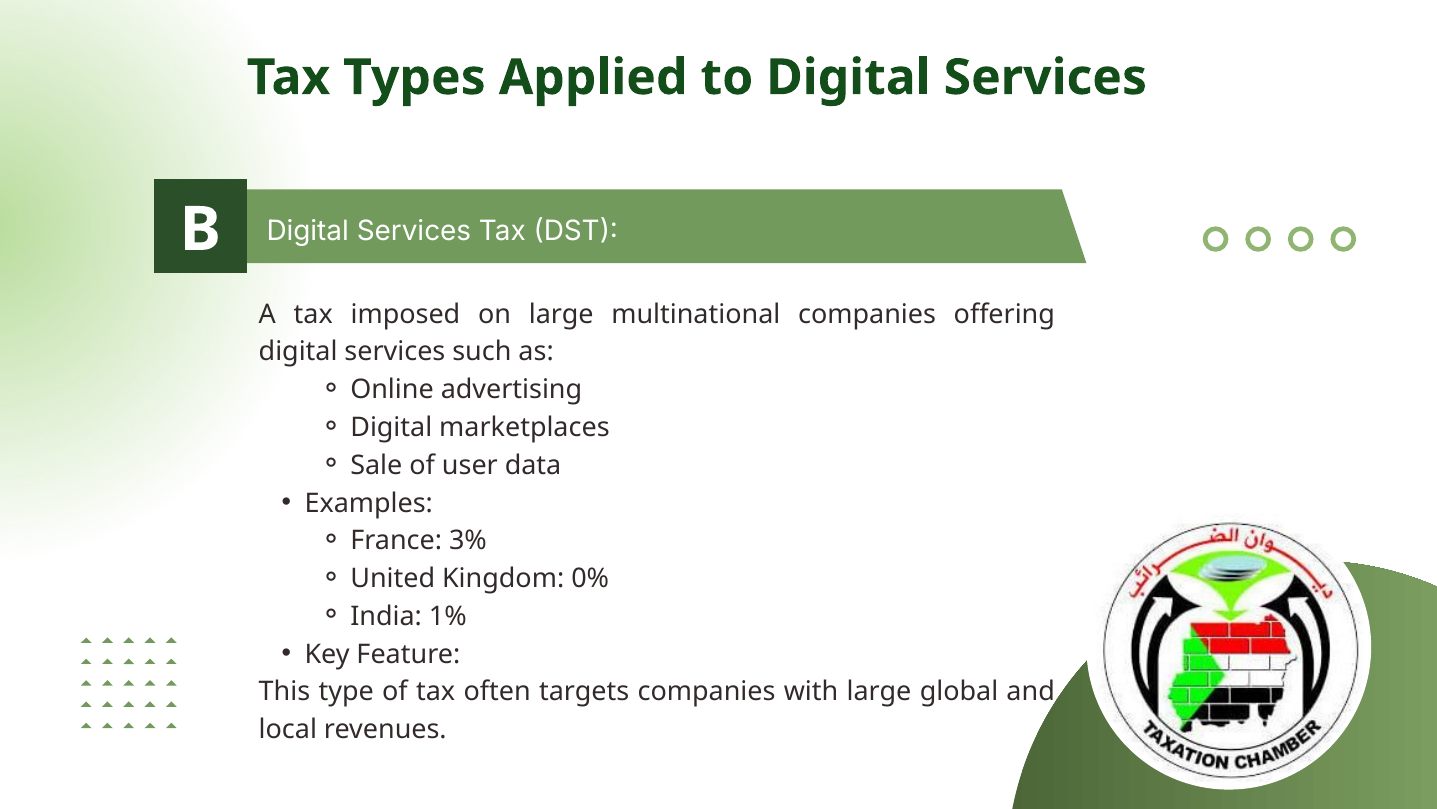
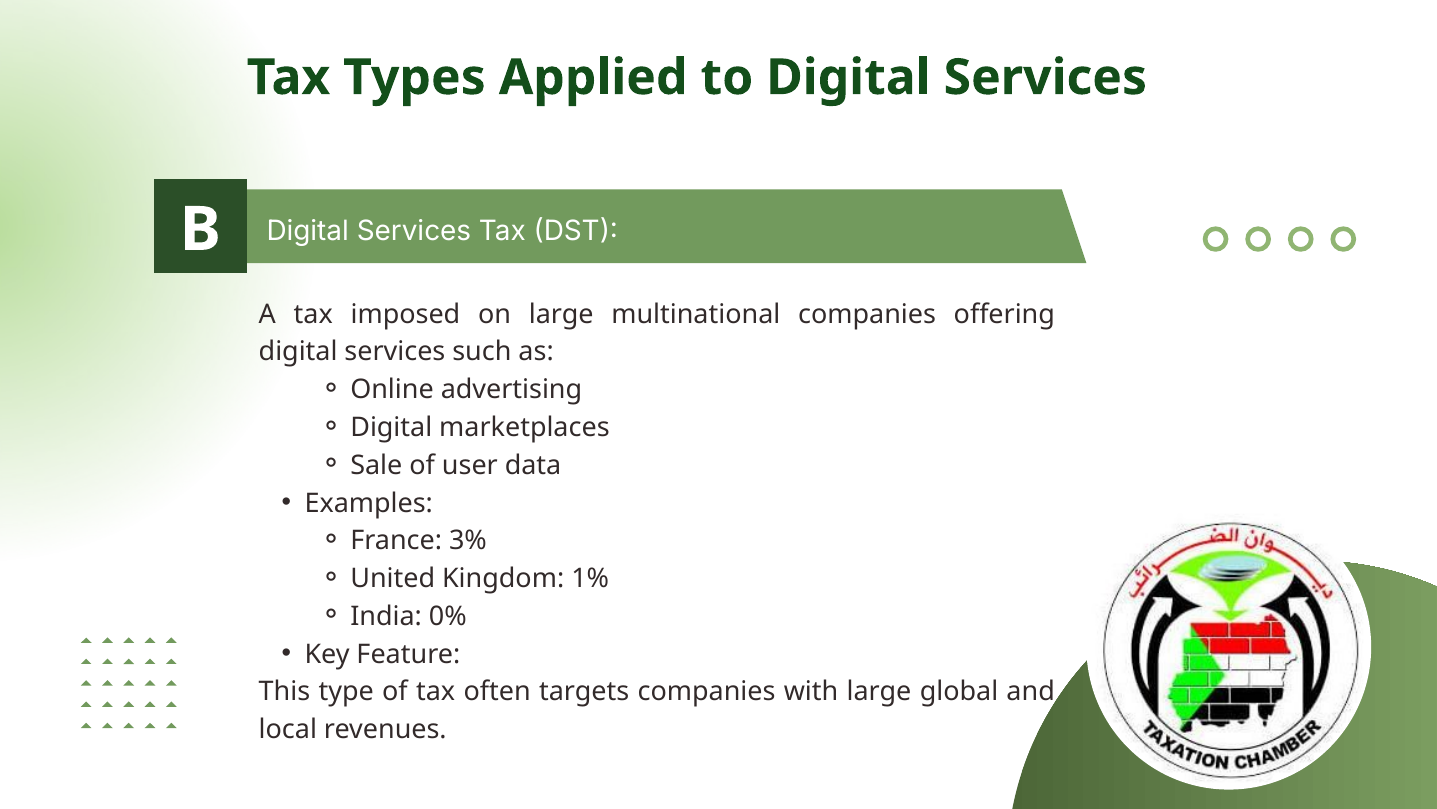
0%: 0% -> 1%
1%: 1% -> 0%
